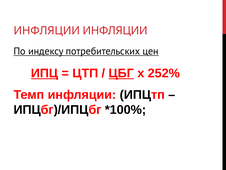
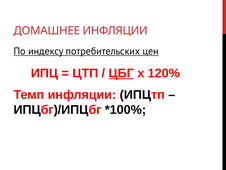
ИНФЛЯЦИИ at (47, 31): ИНФЛЯЦИИ -> ДОМАШНЕЕ
ИПЦ underline: present -> none
252%: 252% -> 120%
